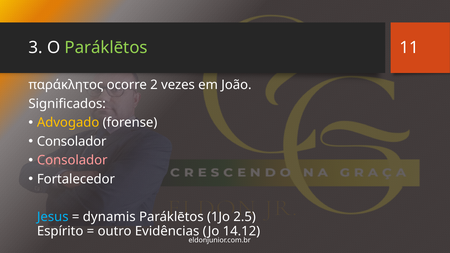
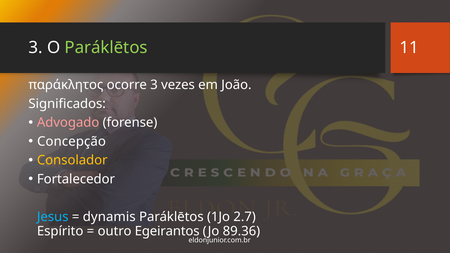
ocorre 2: 2 -> 3
Advogado colour: yellow -> pink
Consolador at (72, 142): Consolador -> Concepção
Consolador at (72, 160) colour: pink -> yellow
2.5: 2.5 -> 2.7
Evidências: Evidências -> Egeirantos
14.12: 14.12 -> 89.36
